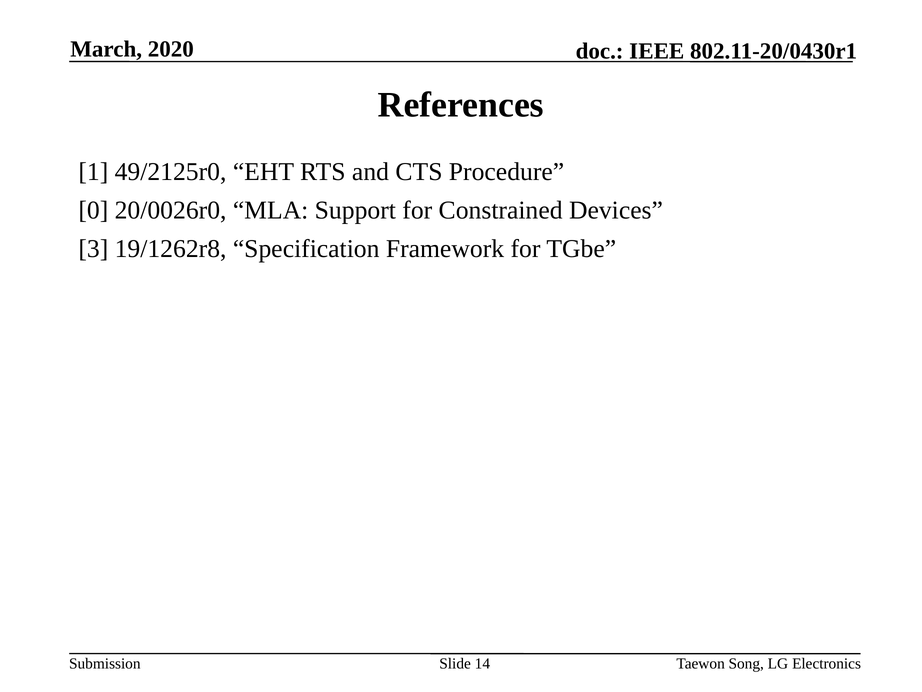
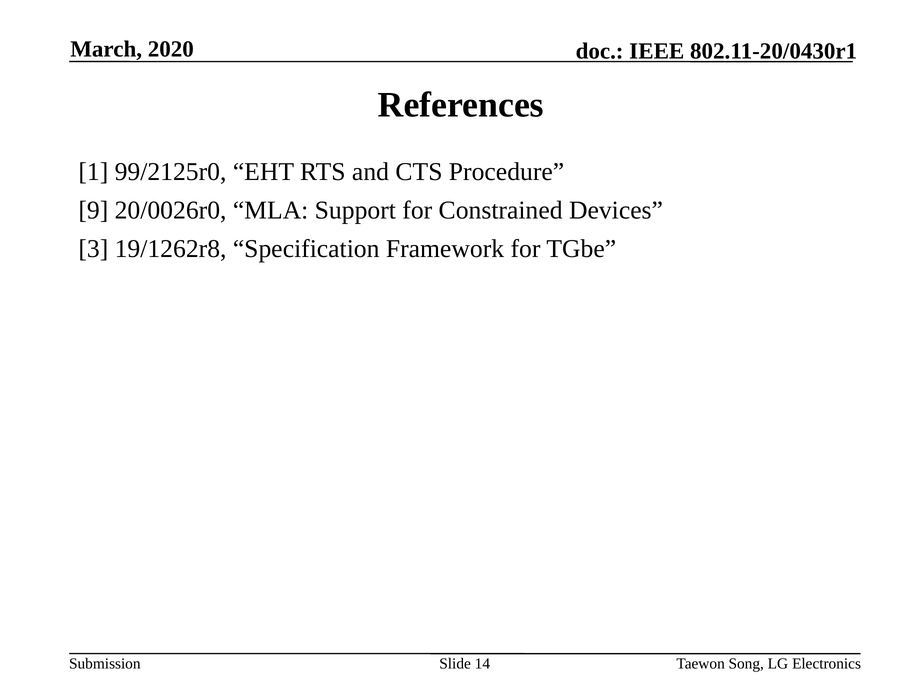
49/2125r0: 49/2125r0 -> 99/2125r0
0: 0 -> 9
